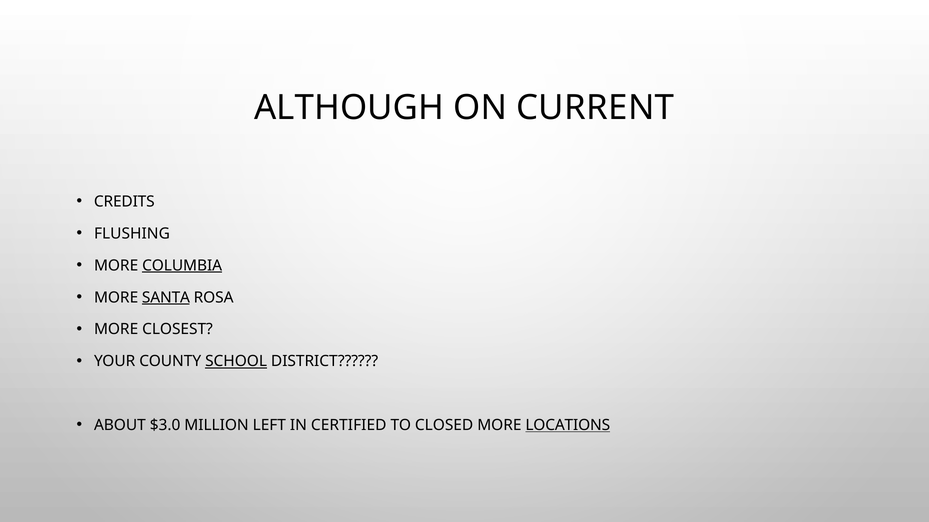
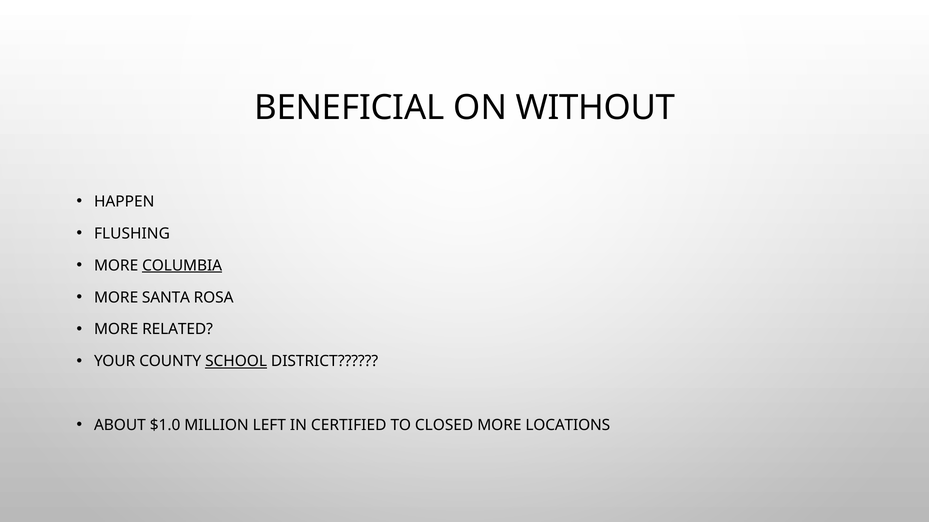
ALTHOUGH: ALTHOUGH -> BENEFICIAL
CURRENT: CURRENT -> WITHOUT
CREDITS: CREDITS -> HAPPEN
SANTA underline: present -> none
CLOSEST: CLOSEST -> RELATED
$3.0: $3.0 -> $1.0
LOCATIONS underline: present -> none
